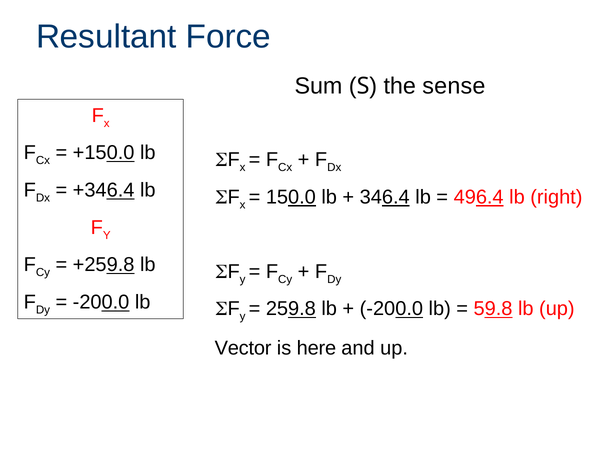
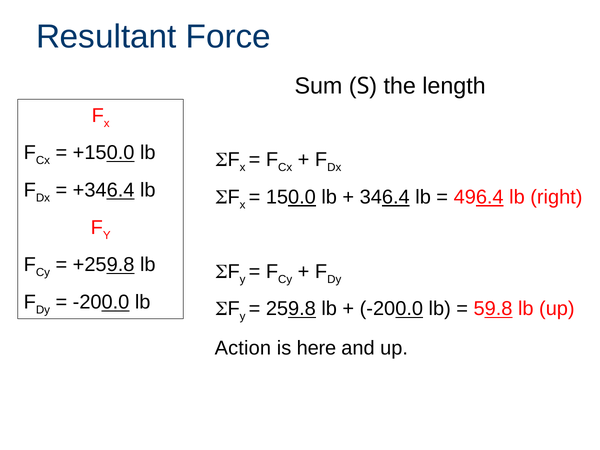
sense: sense -> length
Vector: Vector -> Action
